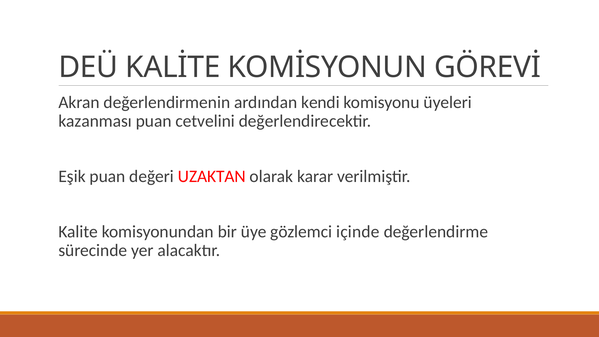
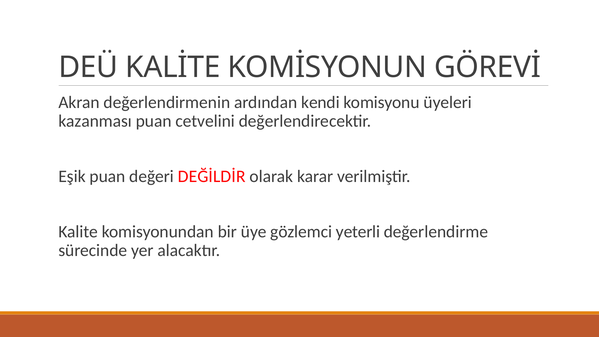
UZAKTAN: UZAKTAN -> DEĞİLDİR
içinde: içinde -> yeterli
